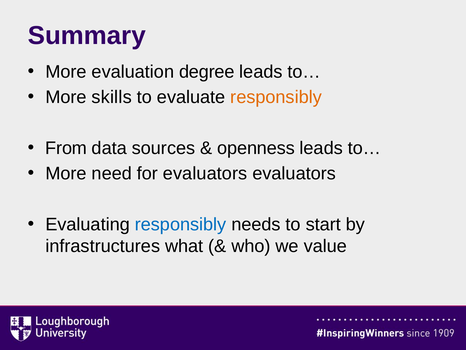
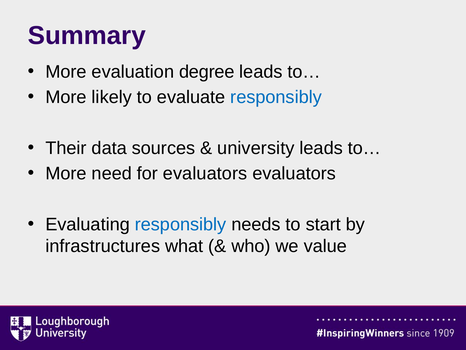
skills: skills -> likely
responsibly at (276, 97) colour: orange -> blue
From: From -> Their
openness: openness -> university
